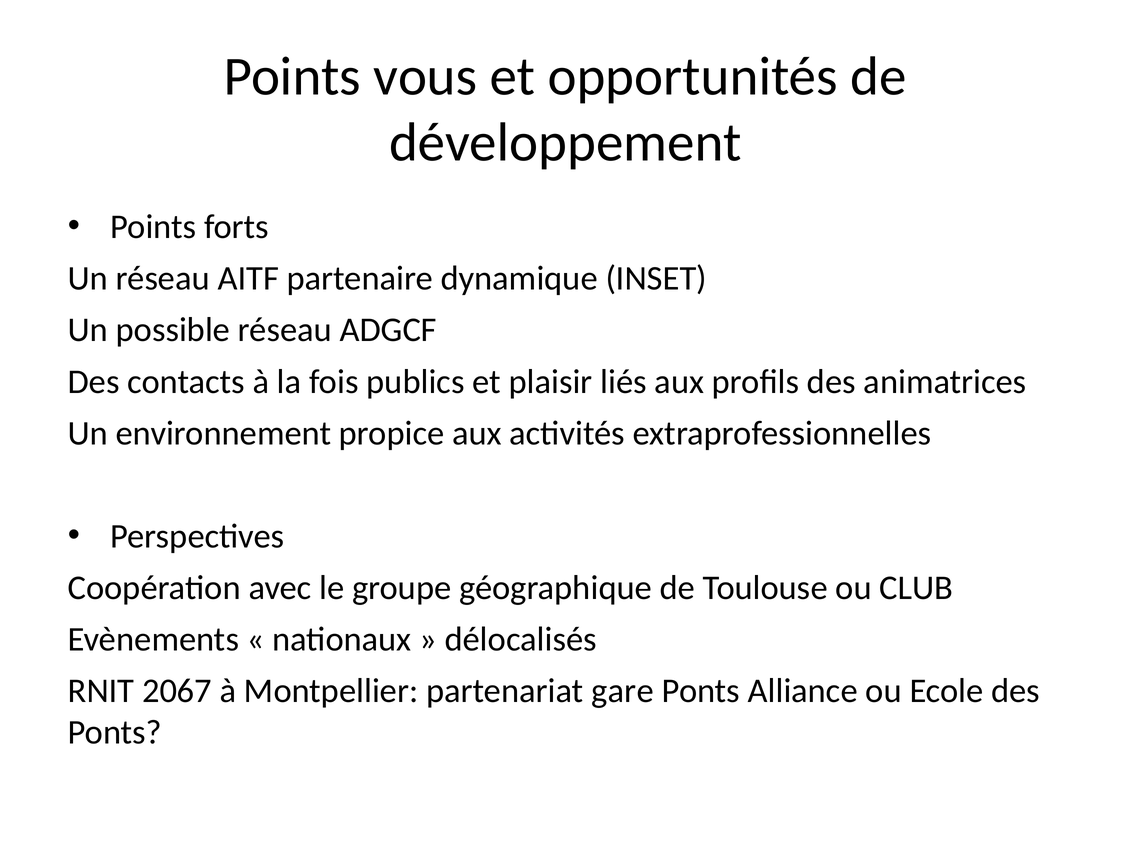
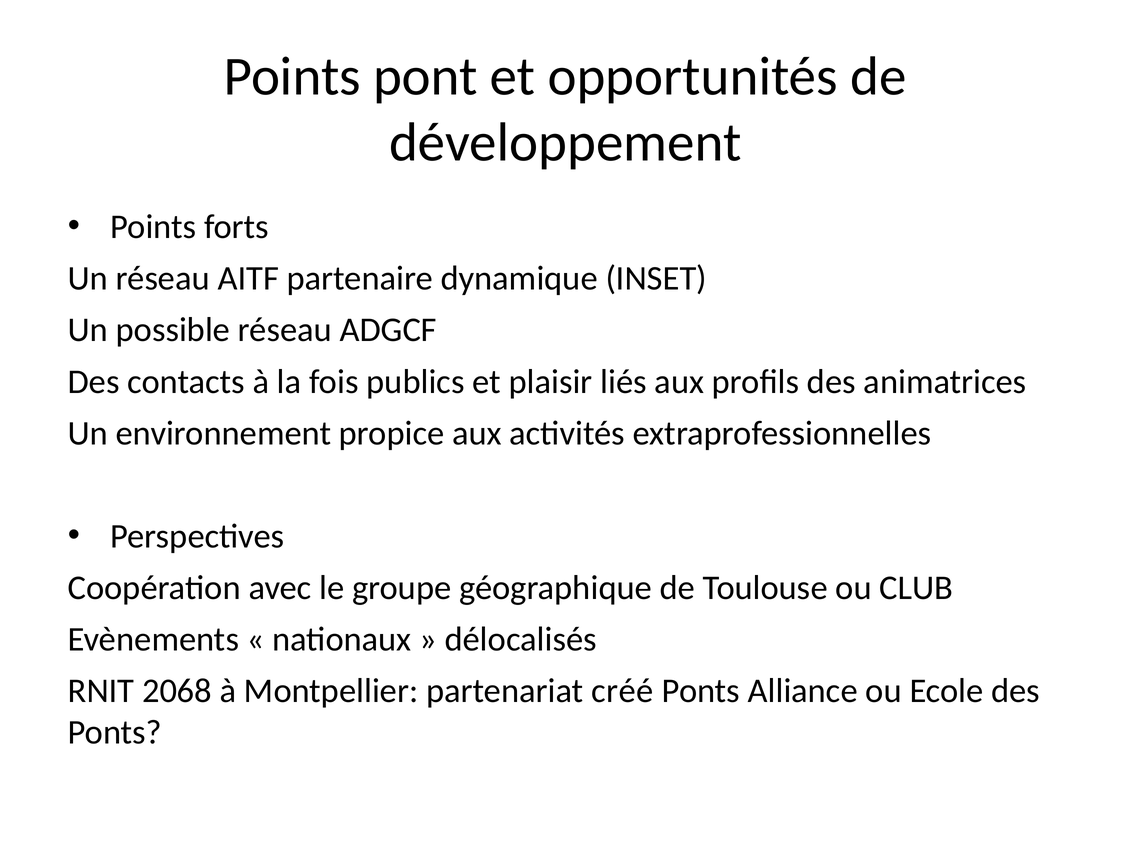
vous: vous -> pont
2067: 2067 -> 2068
gare: gare -> créé
